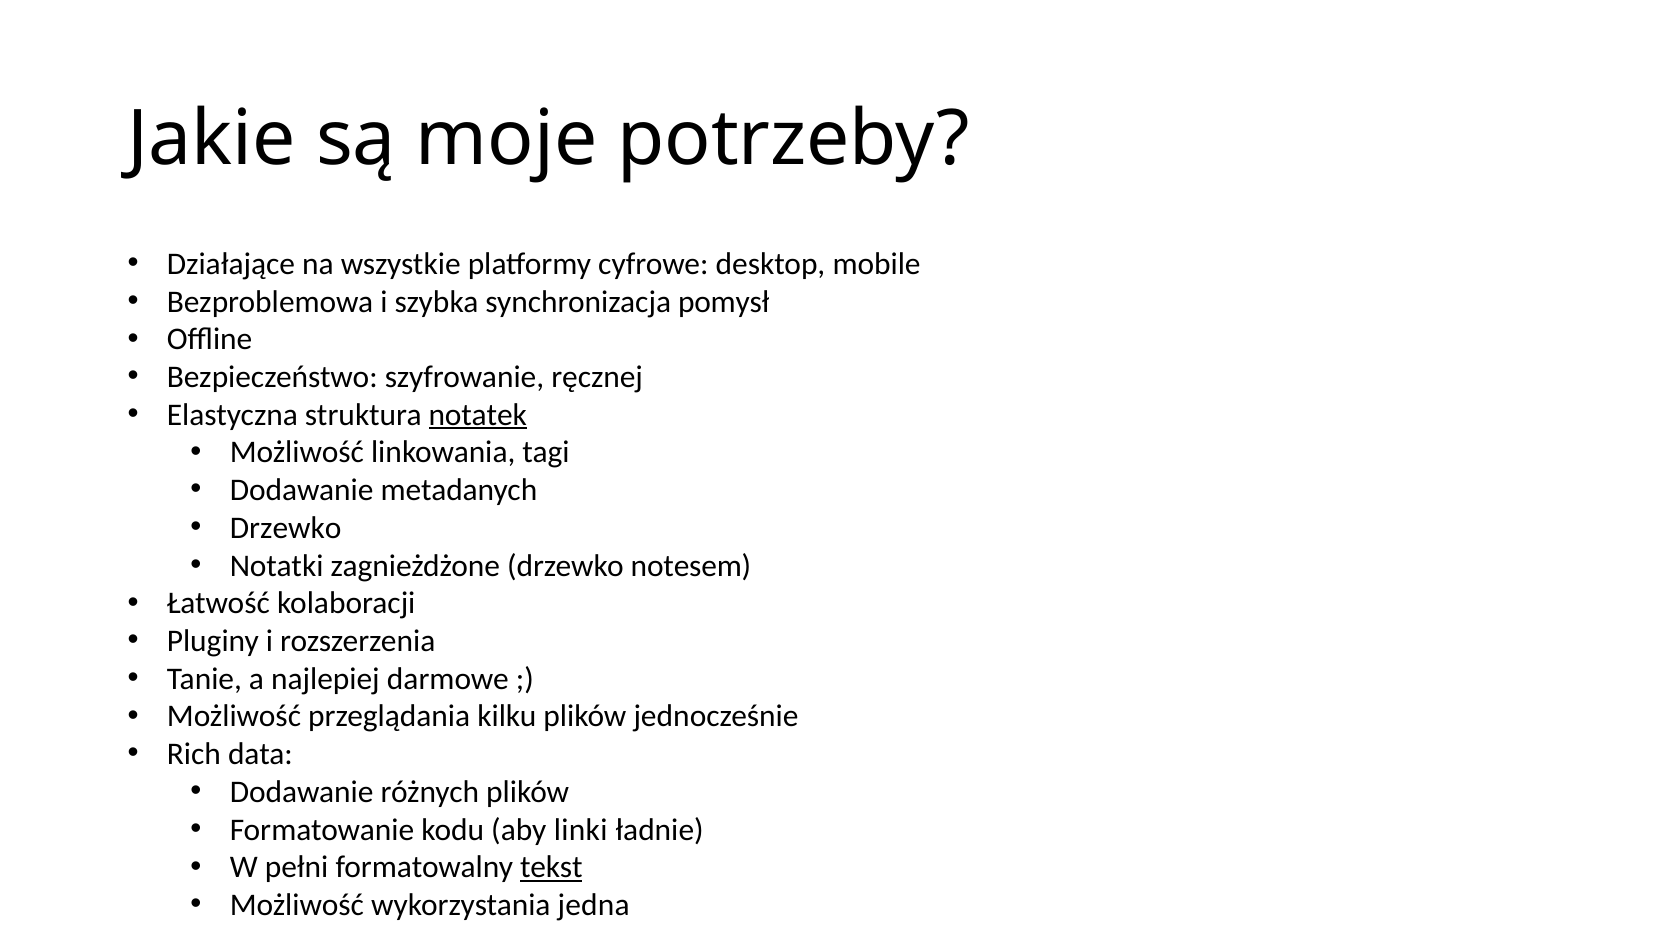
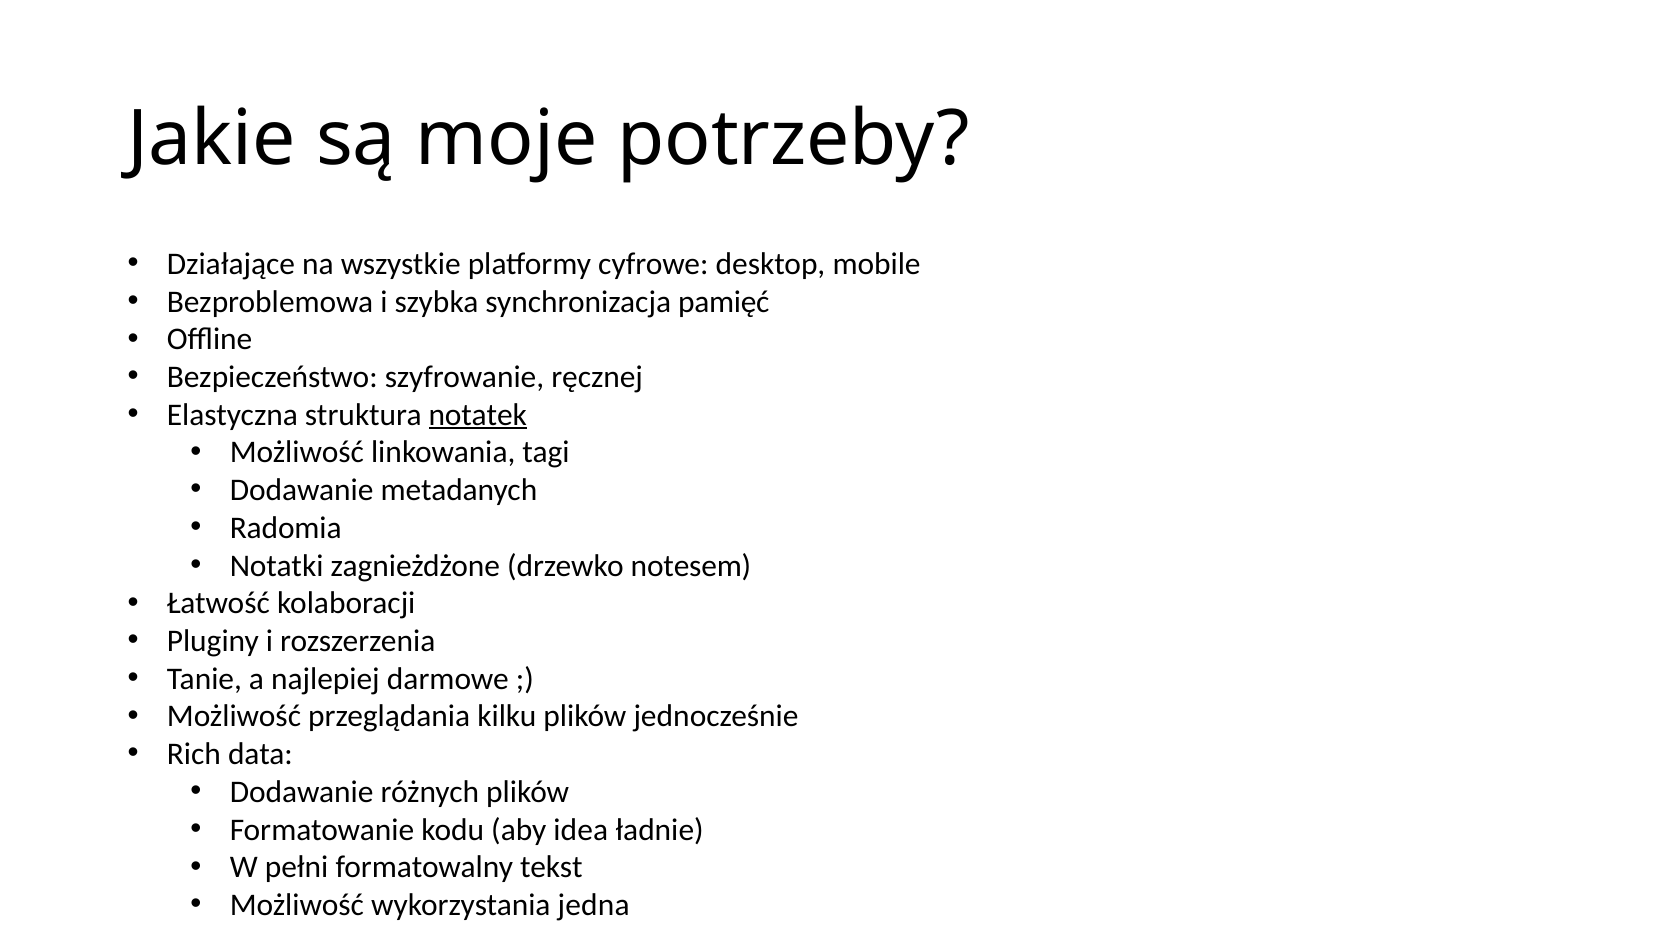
pomysł: pomysł -> pamięć
Drzewko at (286, 528): Drzewko -> Radomia
linki: linki -> idea
tekst underline: present -> none
